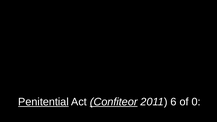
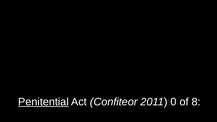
Confiteor underline: present -> none
6: 6 -> 0
0: 0 -> 8
